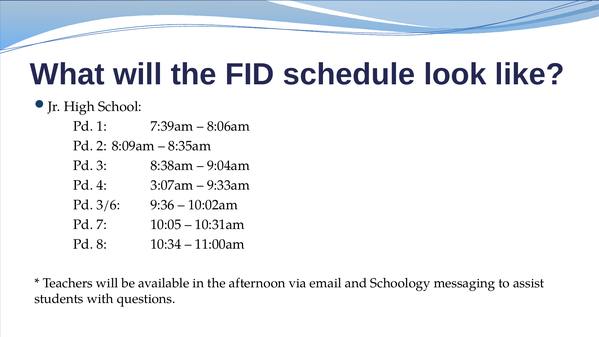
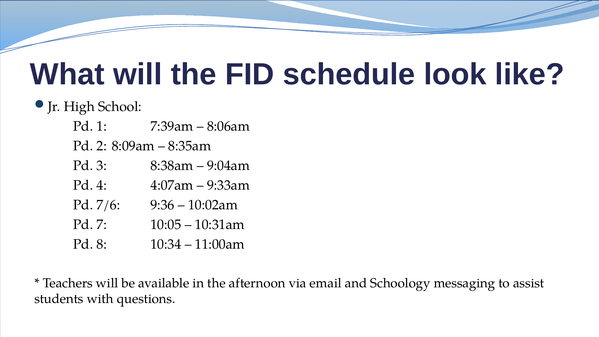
3:07am: 3:07am -> 4:07am
3/6: 3/6 -> 7/6
